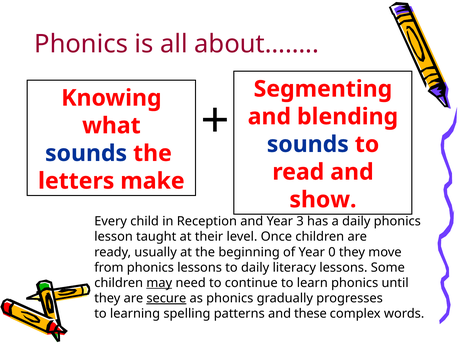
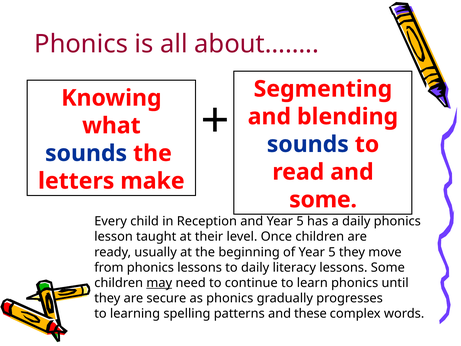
show at (323, 200): show -> some
and Year 3: 3 -> 5
of Year 0: 0 -> 5
secure underline: present -> none
